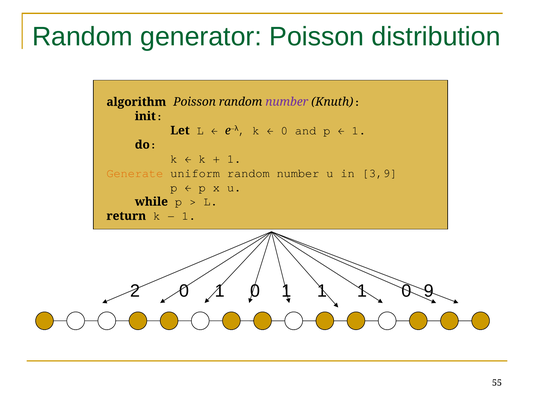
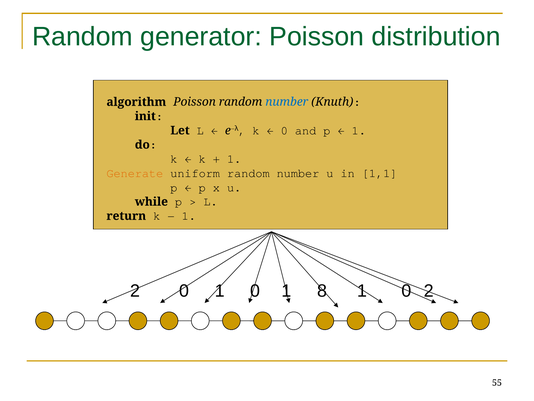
number at (287, 102) colour: purple -> blue
3,9: 3,9 -> 1,1
0 1: 1 -> 8
0 9: 9 -> 2
